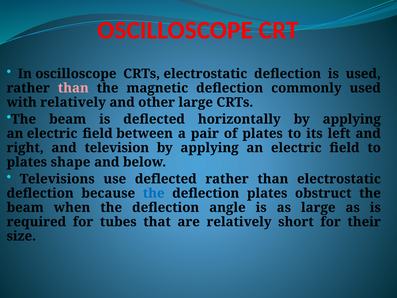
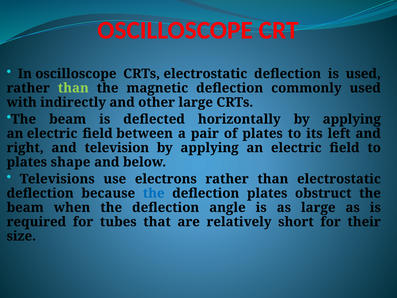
than at (73, 88) colour: pink -> light green
with relatively: relatively -> indirectly
use deflected: deflected -> electrons
